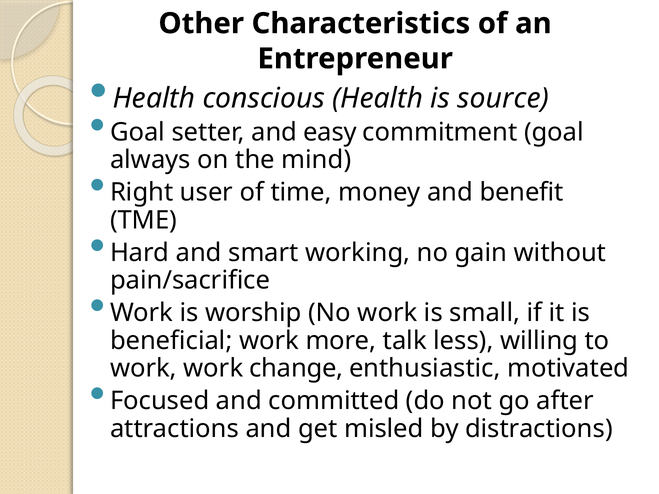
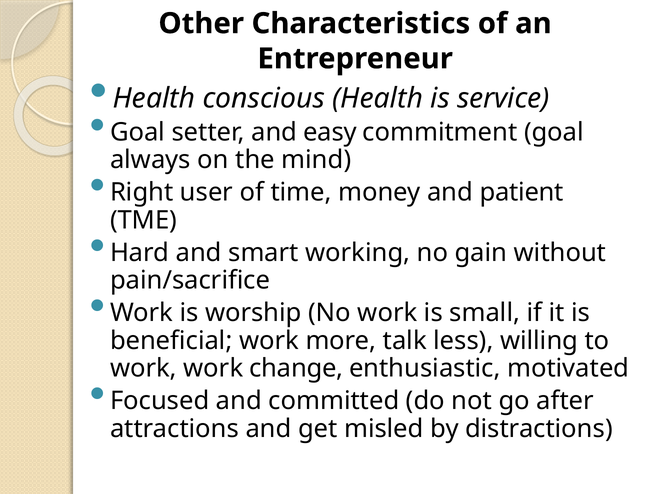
source: source -> service
benefit: benefit -> patient
